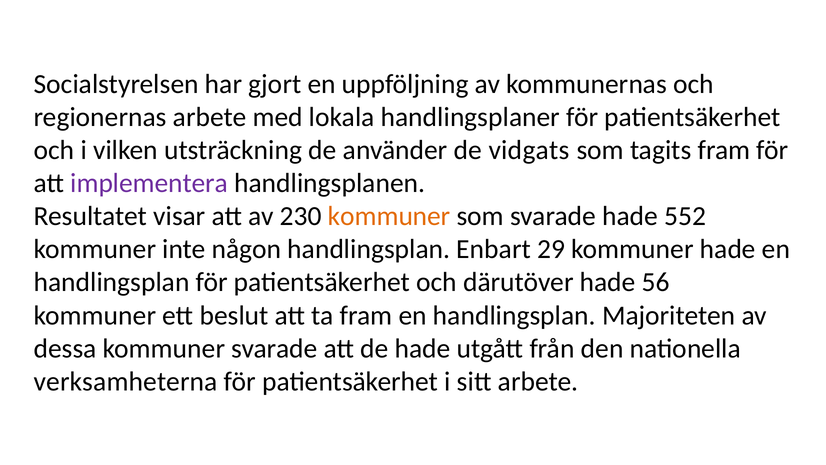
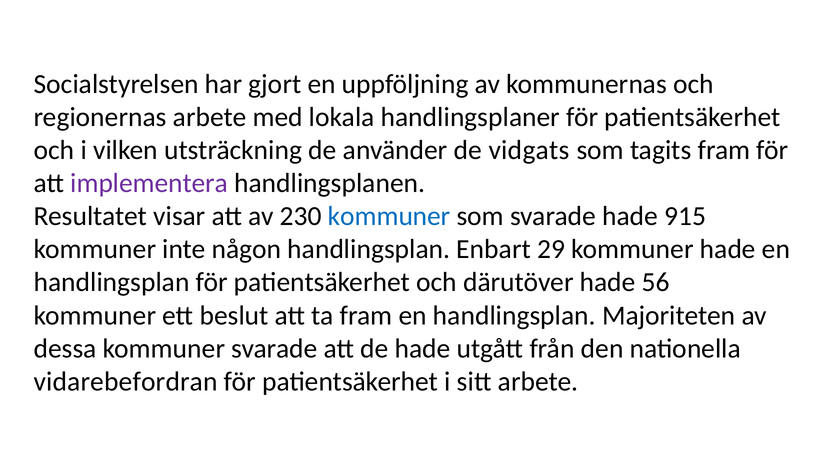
kommuner at (389, 216) colour: orange -> blue
552: 552 -> 915
verksamheterna: verksamheterna -> vidarebefordran
